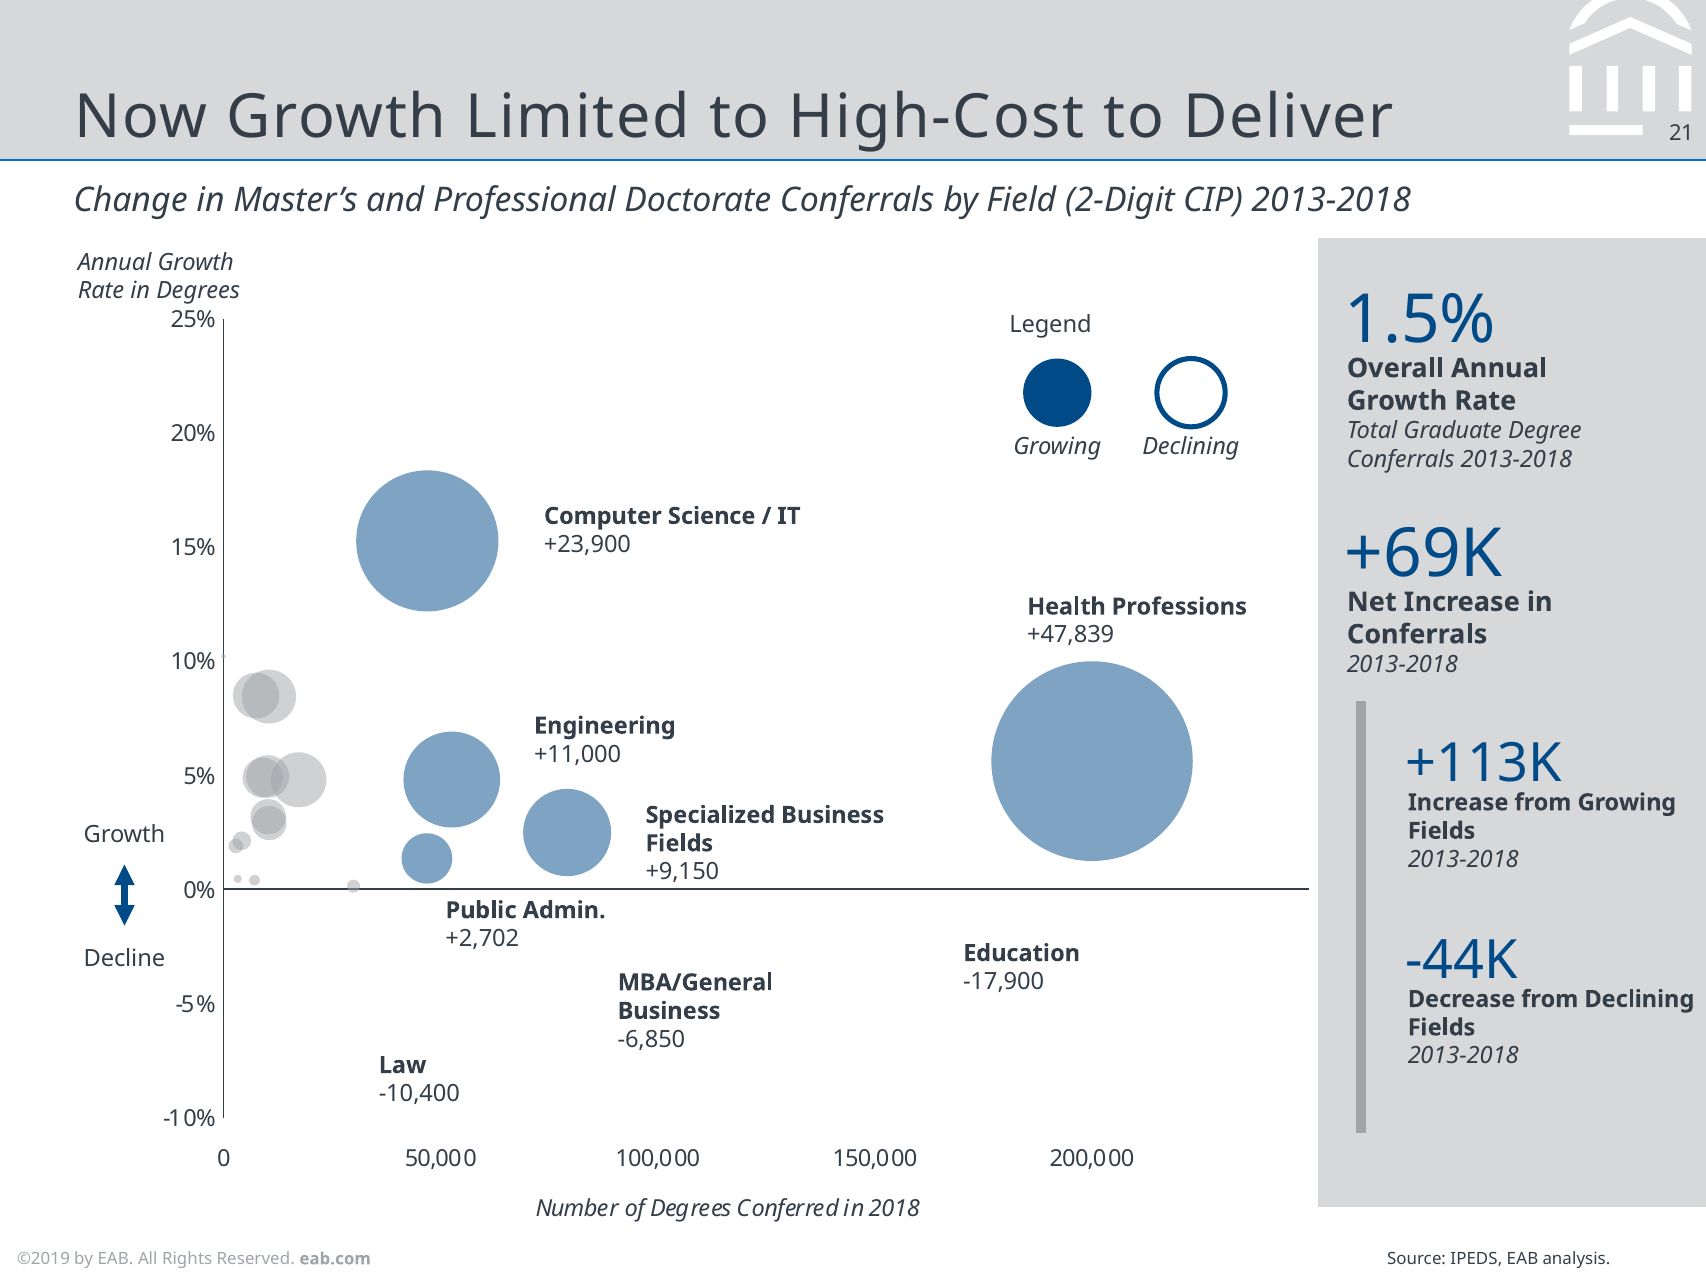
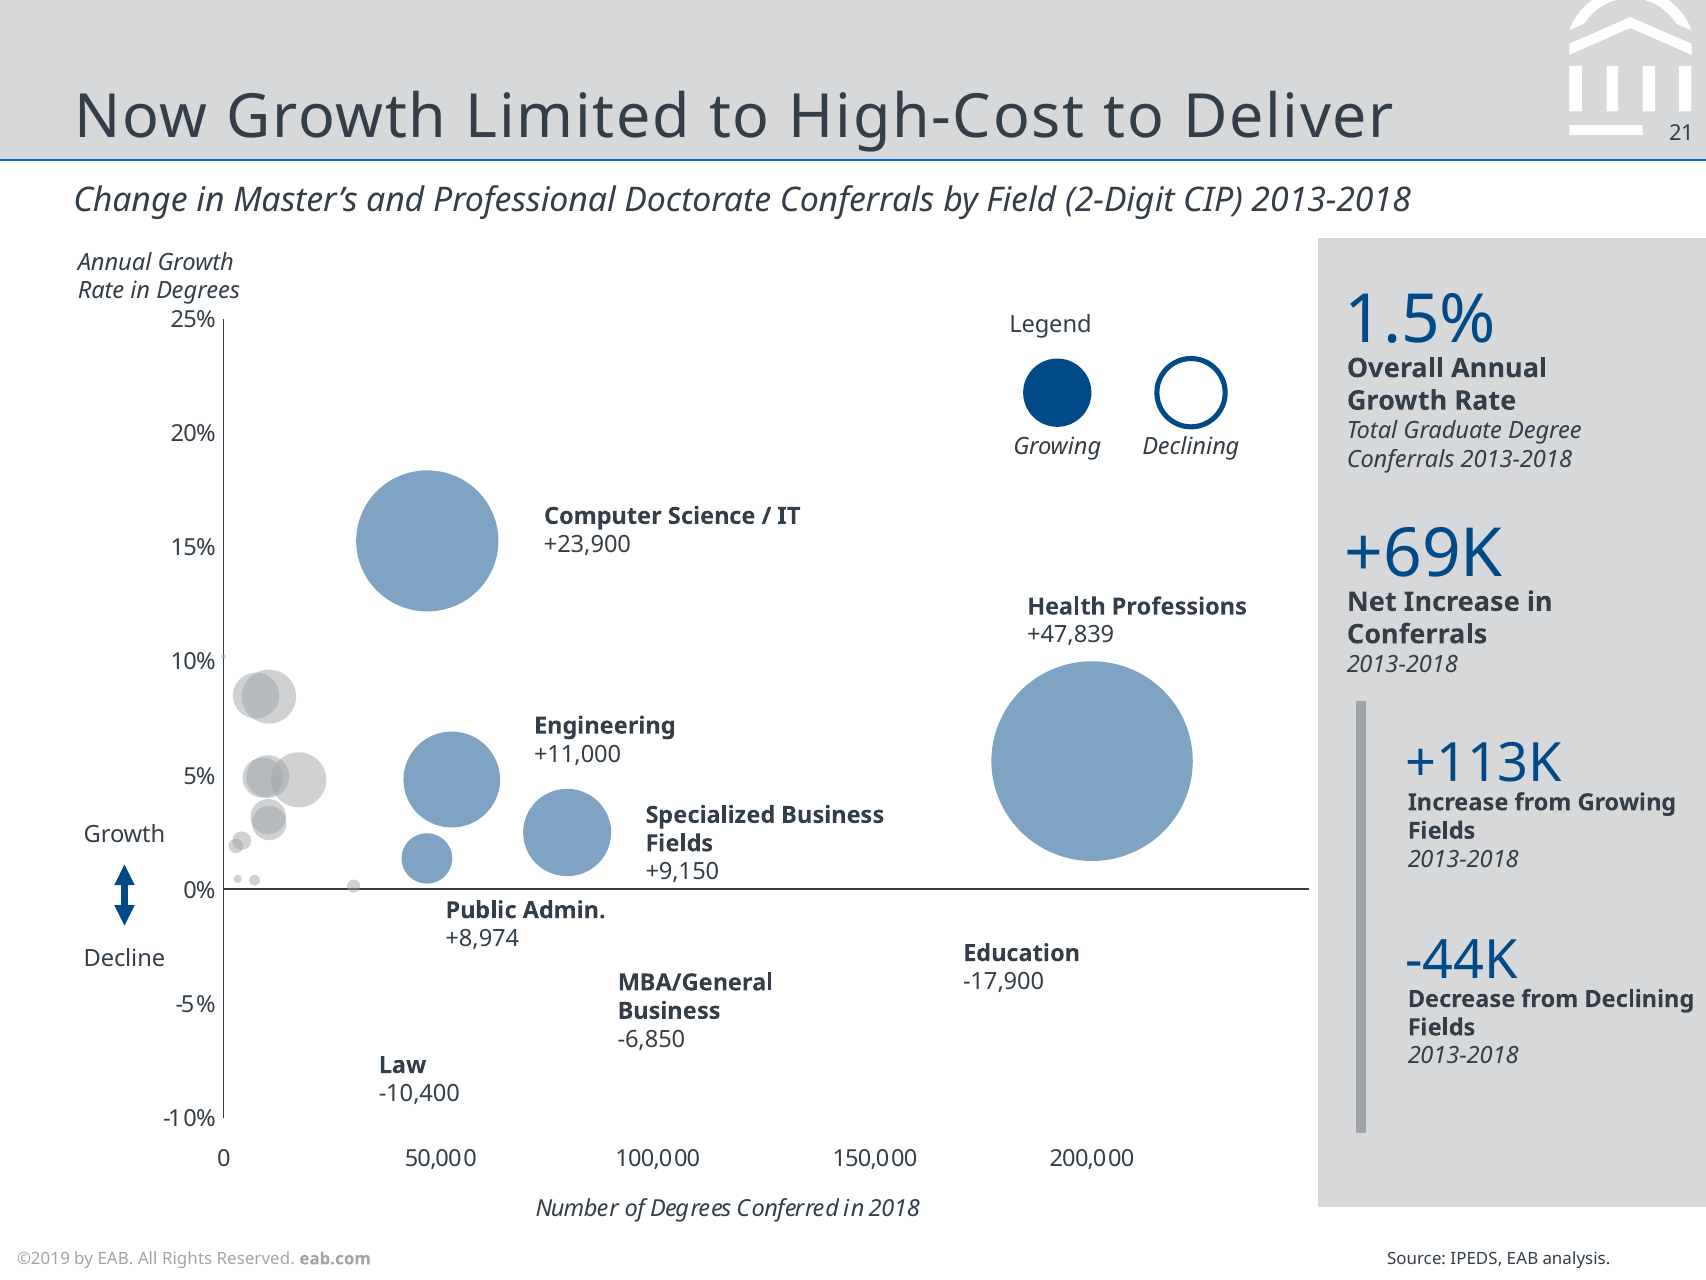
+2,702: +2,702 -> +8,974
